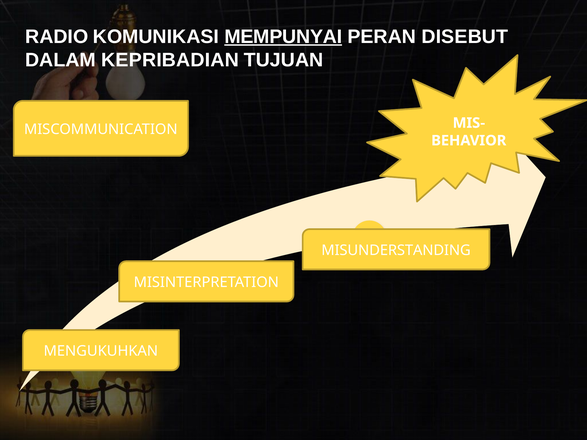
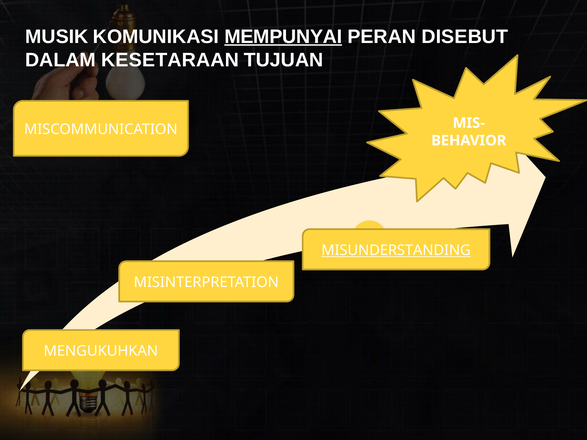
RADIO: RADIO -> MUSIK
KEPRIBADIAN: KEPRIBADIAN -> KESETARAAN
MISUNDERSTANDING underline: none -> present
